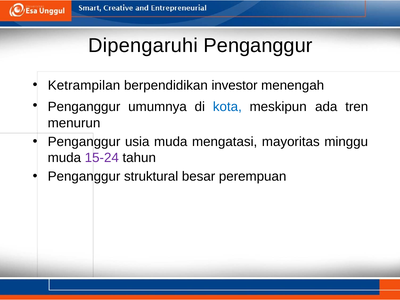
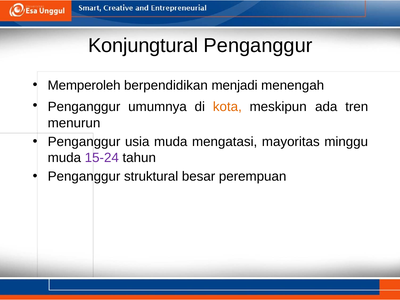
Dipengaruhi: Dipengaruhi -> Konjungtural
Ketrampilan: Ketrampilan -> Memperoleh
investor: investor -> menjadi
kota colour: blue -> orange
